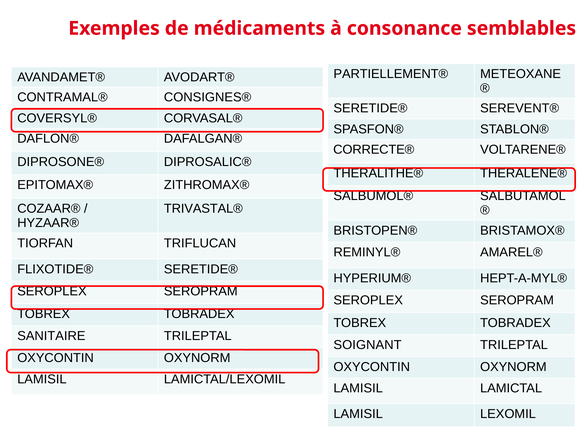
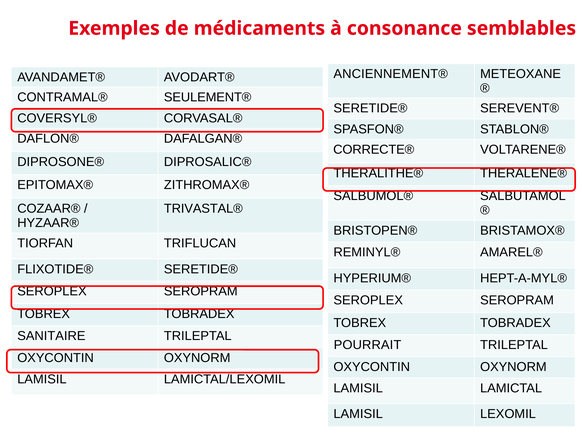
PARTIELLEMENT®: PARTIELLEMENT® -> ANCIENNEMENT®
CONSIGNES®: CONSIGNES® -> SEULEMENT®
SOIGNANT: SOIGNANT -> POURRAIT
